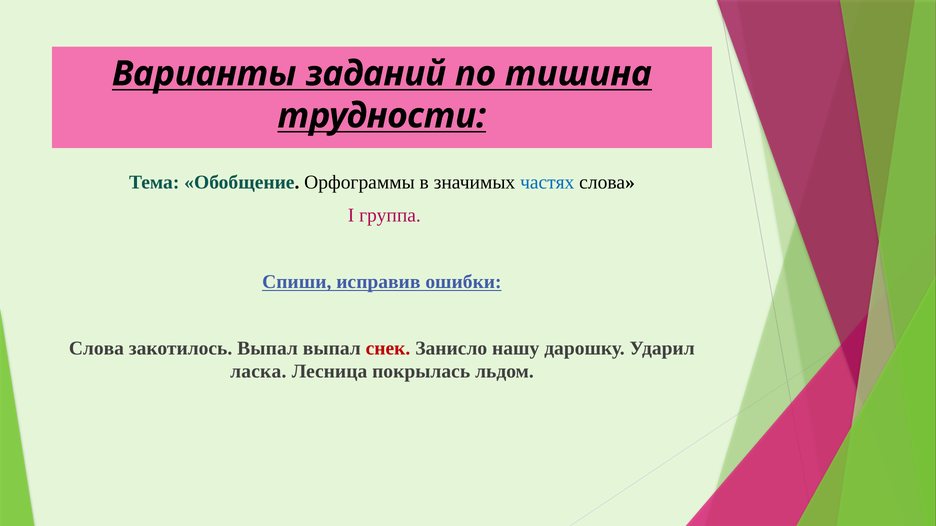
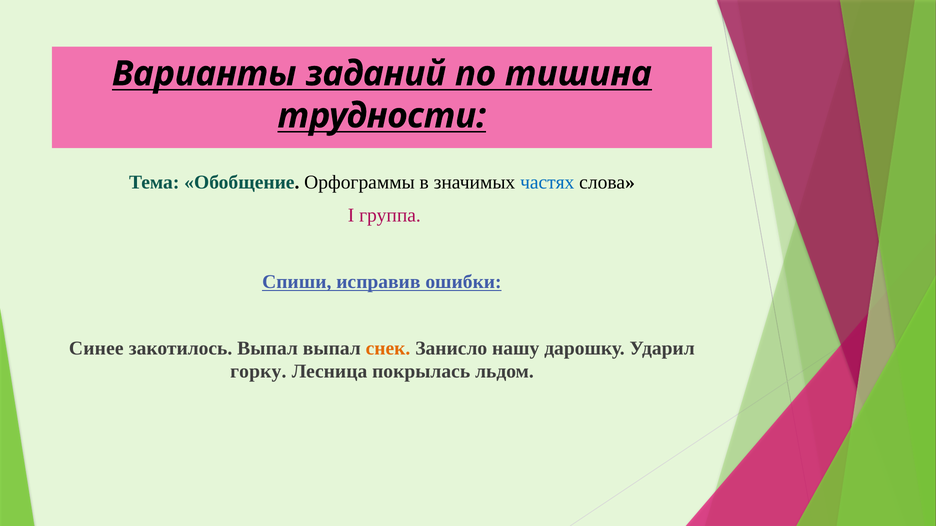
Слова at (96, 348): Слова -> Синее
снек colour: red -> orange
ласка: ласка -> горку
